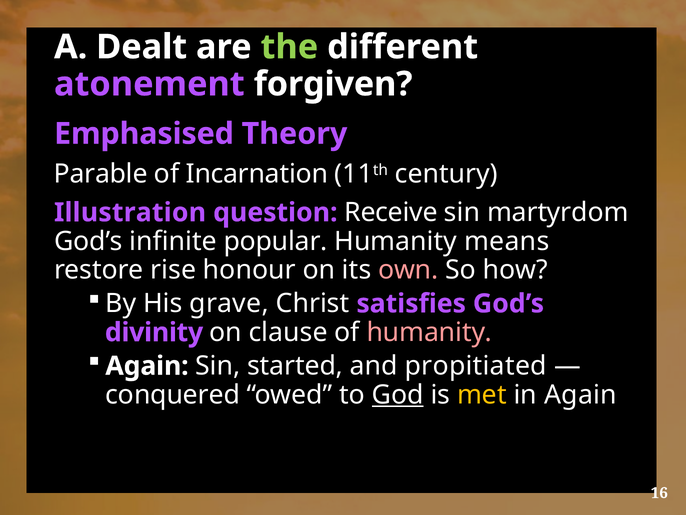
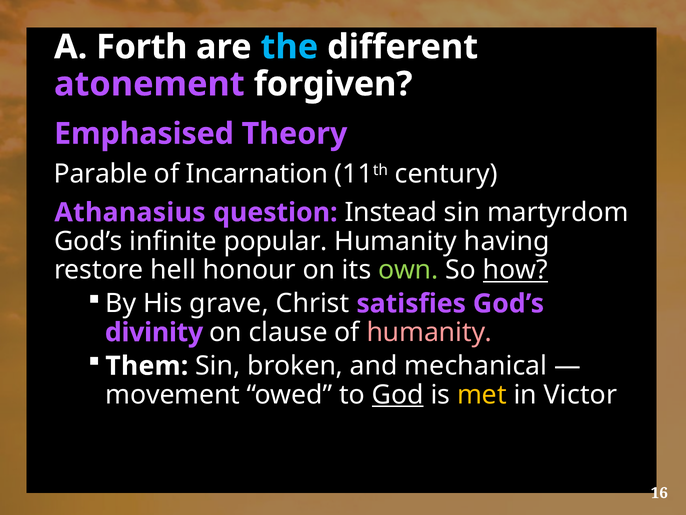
Dealt: Dealt -> Forth
the colour: light green -> light blue
Illustration: Illustration -> Athanasius
Receive: Receive -> Instead
means: means -> having
rise: rise -> hell
own colour: pink -> light green
how underline: none -> present
Again at (147, 366): Again -> Them
started: started -> broken
propitiated: propitiated -> mechanical
conquered: conquered -> movement
in Again: Again -> Victor
